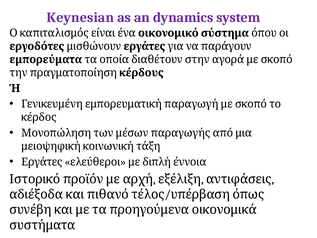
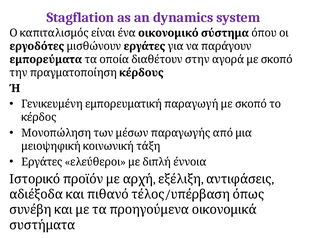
Keynesian: Keynesian -> Stagflation
